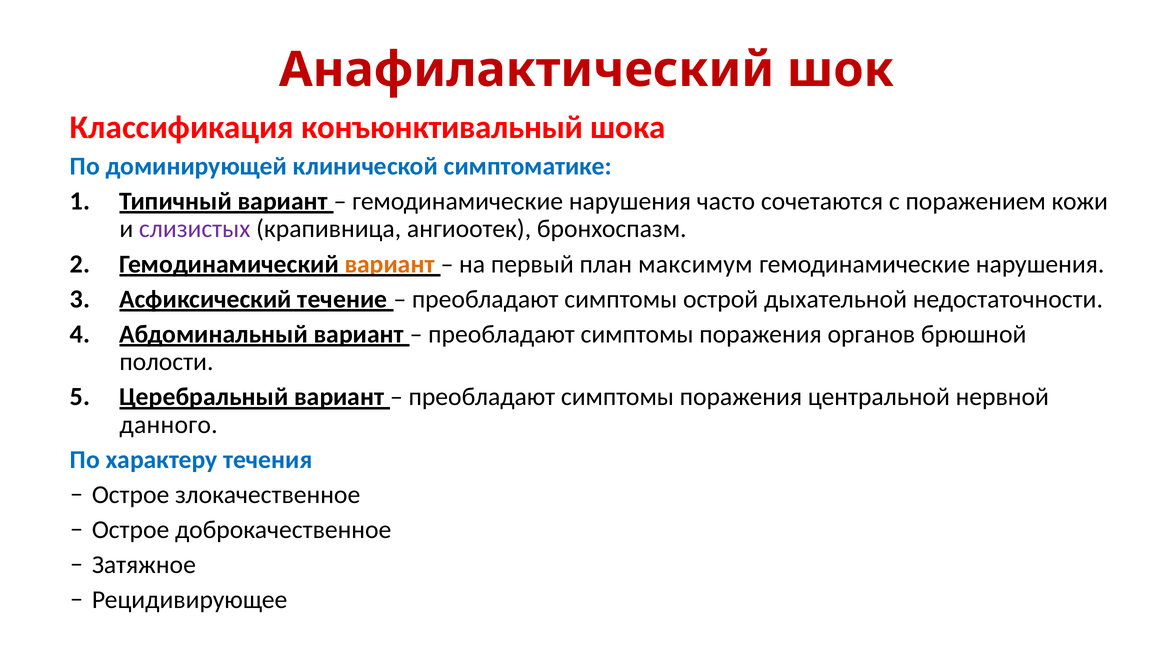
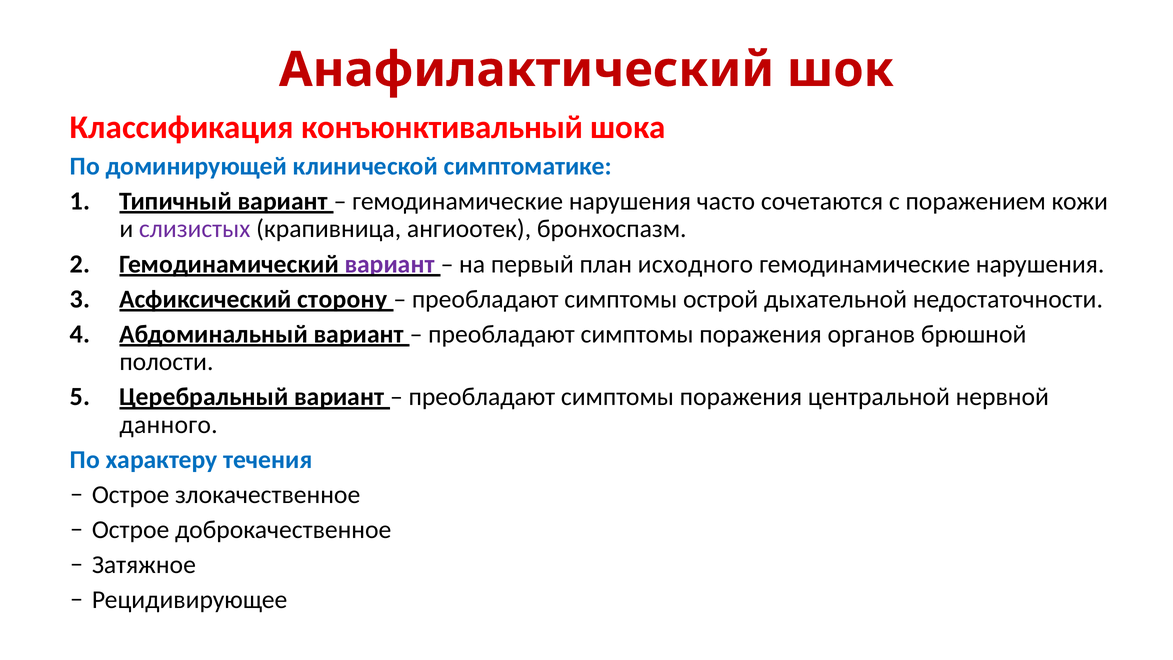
вариант at (390, 264) colour: orange -> purple
максимум: максимум -> исходного
течение: течение -> сторону
